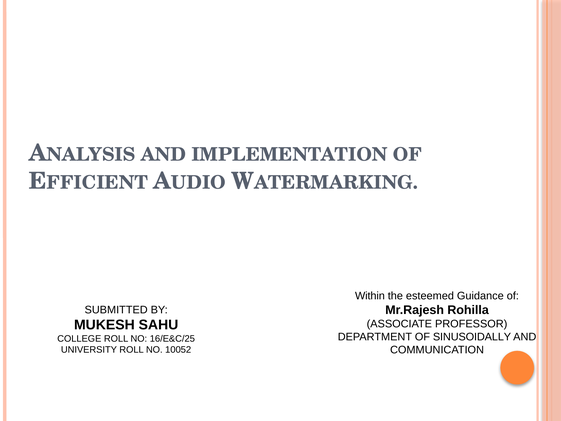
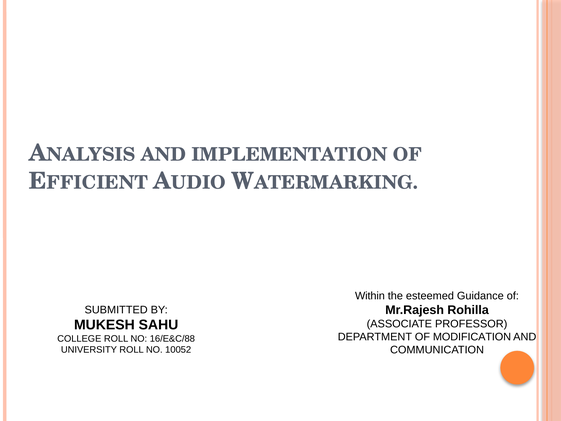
SINUSOIDALLY: SINUSOIDALLY -> MODIFICATION
16/E&C/25: 16/E&C/25 -> 16/E&C/88
